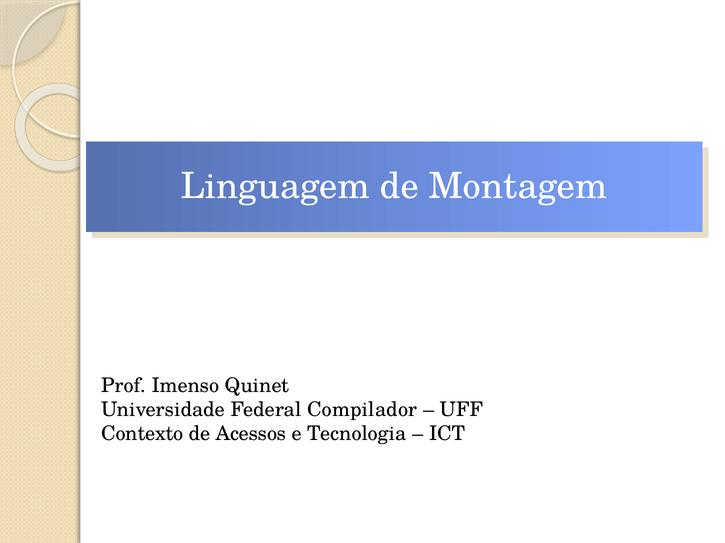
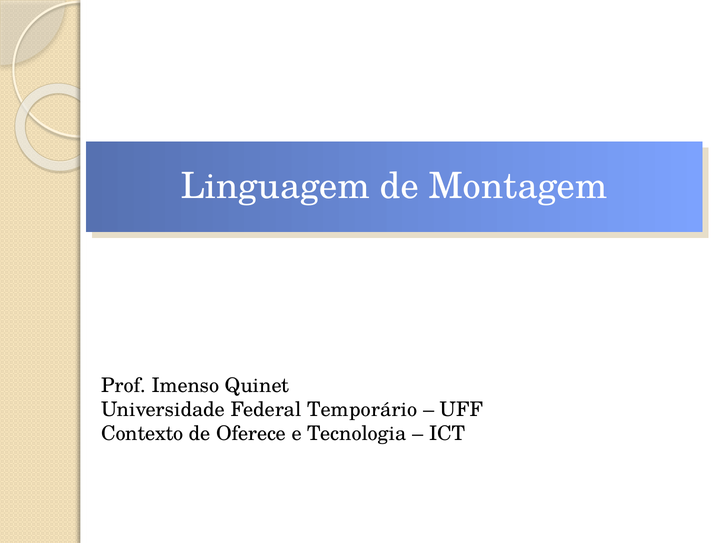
Compilador: Compilador -> Temporário
Acessos: Acessos -> Oferece
